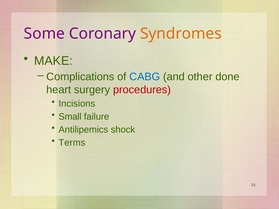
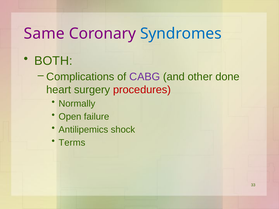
Some: Some -> Same
Syndromes colour: orange -> blue
MAKE: MAKE -> BOTH
CABG colour: blue -> purple
Incisions: Incisions -> Normally
Small: Small -> Open
